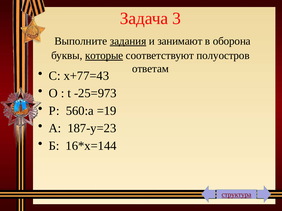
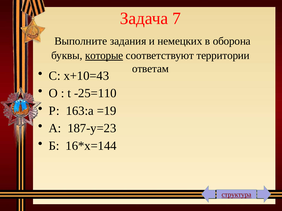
3: 3 -> 7
задания underline: present -> none
занимают: занимают -> немецких
полуостров: полуостров -> территории
х+77=43: х+77=43 -> х+10=43
-25=973: -25=973 -> -25=110
560:а: 560:а -> 163:а
